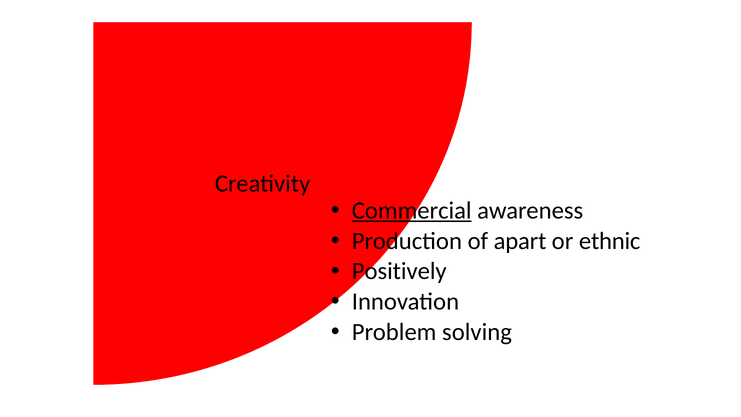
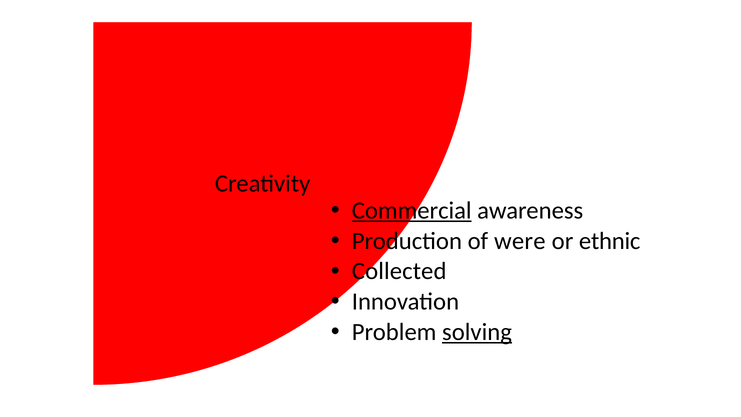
apart: apart -> were
Positively: Positively -> Collected
solving underline: none -> present
